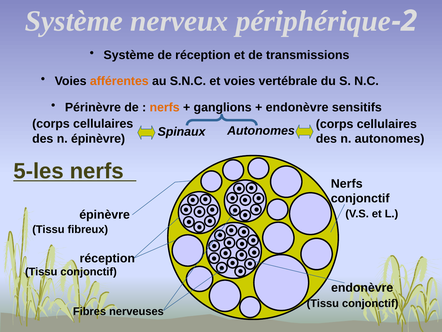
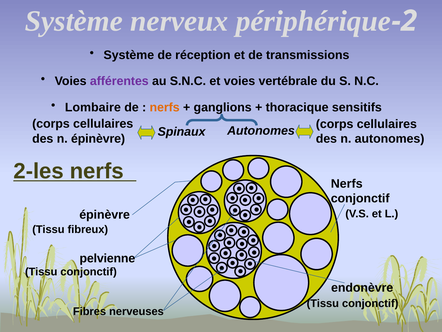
afférentes colour: orange -> purple
Périnèvre: Périnèvre -> Lombaire
endonèvre at (297, 107): endonèvre -> thoracique
5-les: 5-les -> 2-les
réception at (107, 258): réception -> pelvienne
